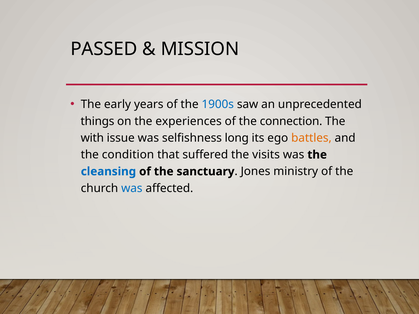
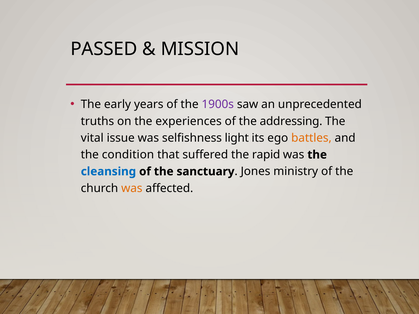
1900s colour: blue -> purple
things: things -> truths
connection: connection -> addressing
with: with -> vital
long: long -> light
visits: visits -> rapid
was at (132, 188) colour: blue -> orange
